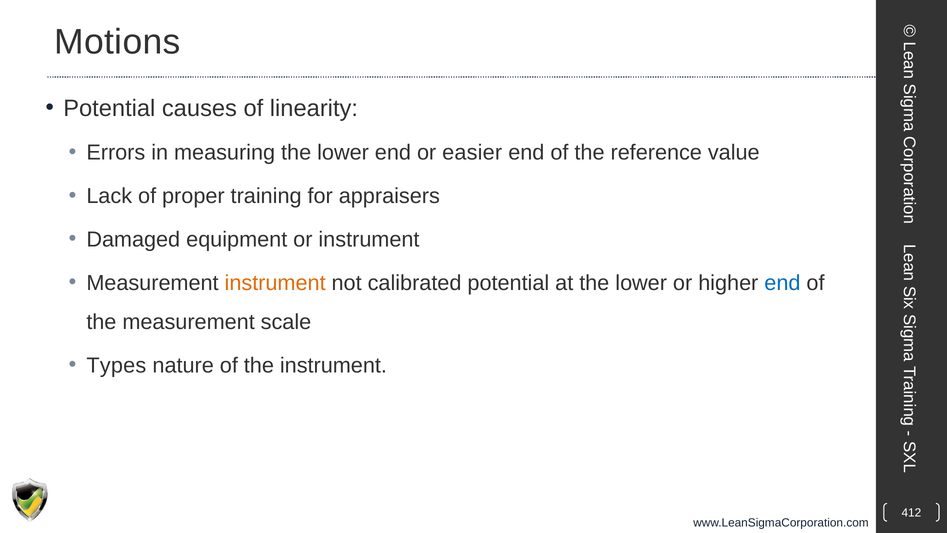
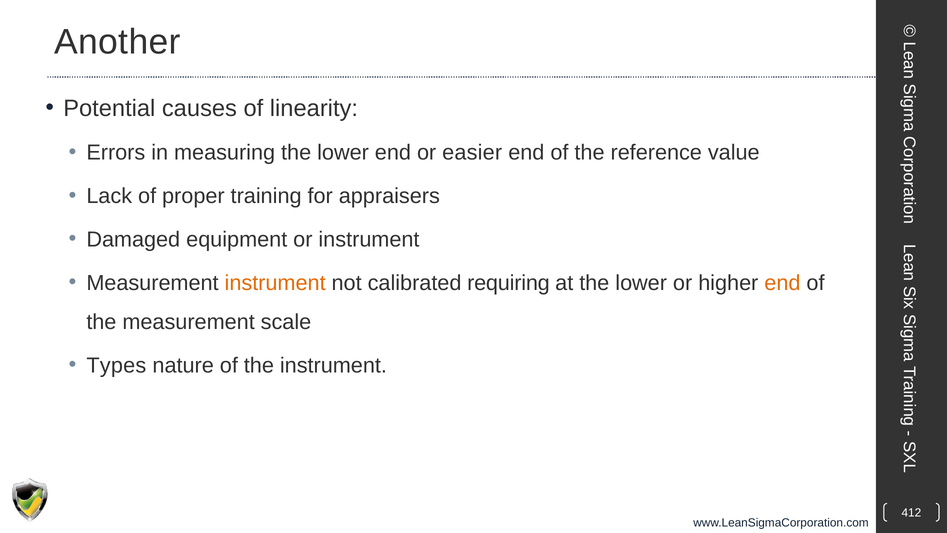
Motions: Motions -> Another
calibrated potential: potential -> requiring
end at (782, 283) colour: blue -> orange
